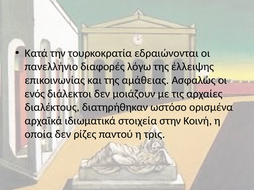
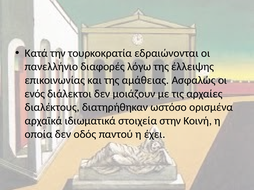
ρίζες: ρίζες -> οδός
τρις: τρις -> έχει
